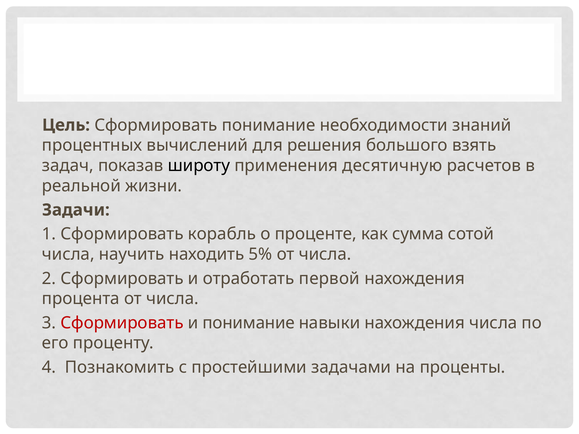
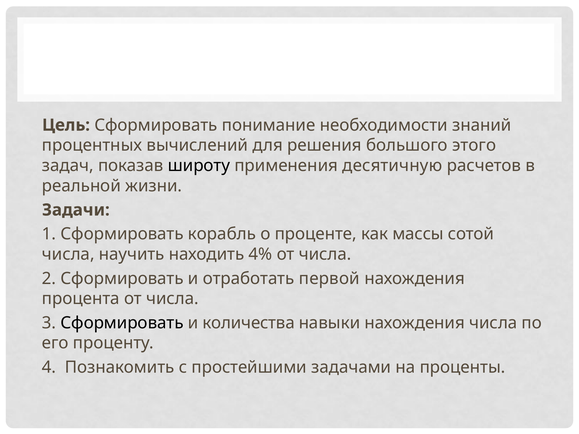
взять: взять -> этого
сумма: сумма -> массы
5%: 5% -> 4%
Сформировать at (122, 323) colour: red -> black
и понимание: понимание -> количества
